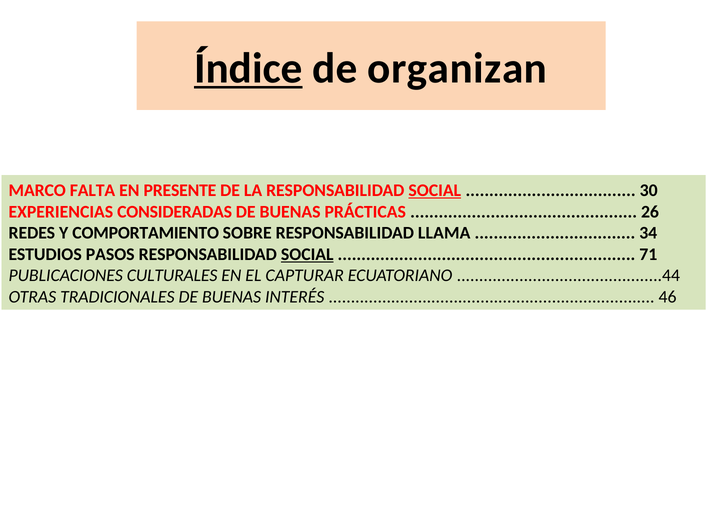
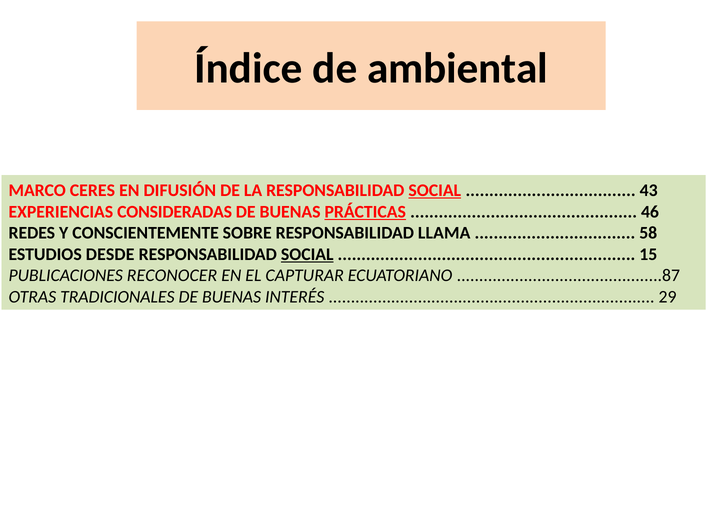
Índice underline: present -> none
organizan: organizan -> ambiental
FALTA: FALTA -> CERES
PRESENTE: PRESENTE -> DIFUSIÓN
30: 30 -> 43
PRÁCTICAS underline: none -> present
26: 26 -> 46
COMPORTAMIENTO: COMPORTAMIENTO -> CONSCIENTEMENTE
34: 34 -> 58
PASOS: PASOS -> DESDE
71: 71 -> 15
CULTURALES: CULTURALES -> RECONOCER
..............................................44: ..............................................44 -> ..............................................87
46: 46 -> 29
